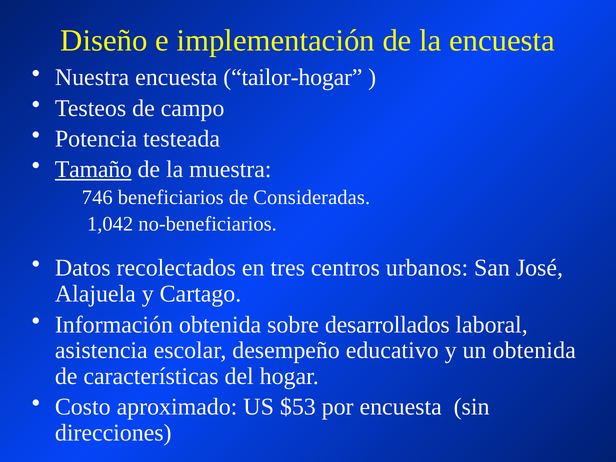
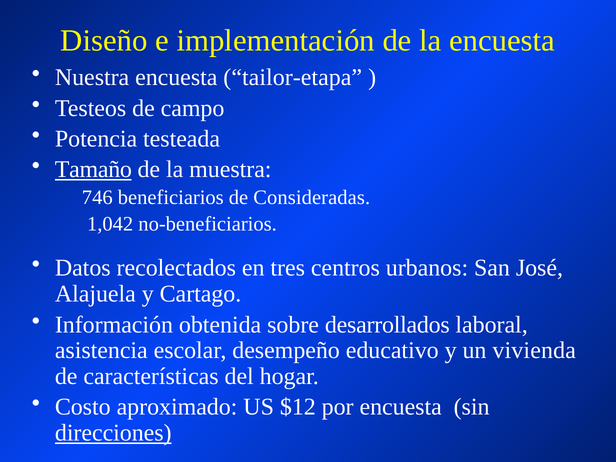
tailor-hogar: tailor-hogar -> tailor-etapa
un obtenida: obtenida -> vivienda
$53: $53 -> $12
direcciones underline: none -> present
